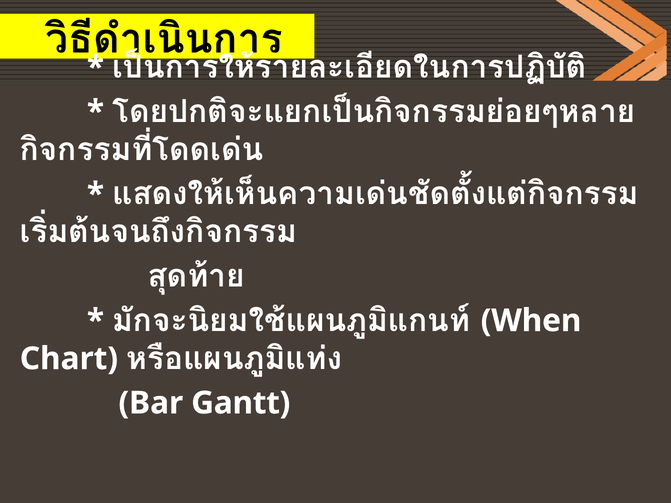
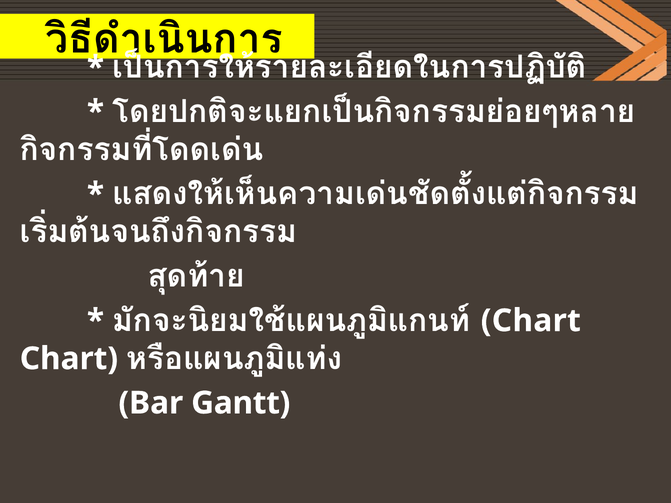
When at (531, 321): When -> Chart
